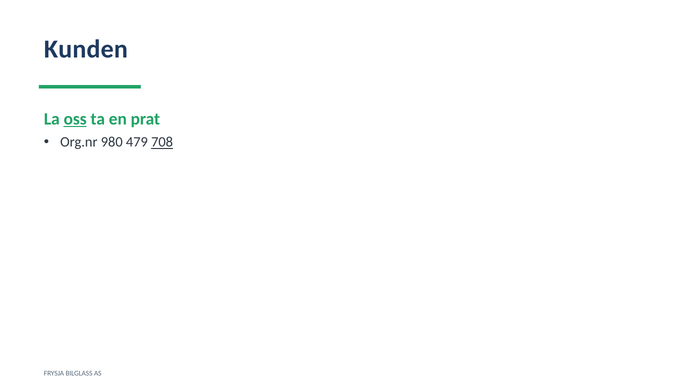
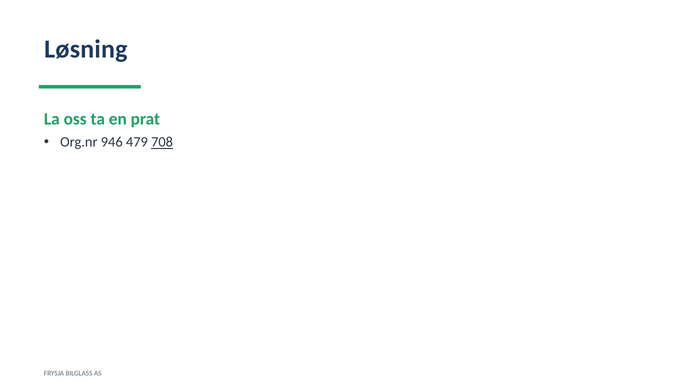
Kunden: Kunden -> Løsning
oss underline: present -> none
980: 980 -> 946
